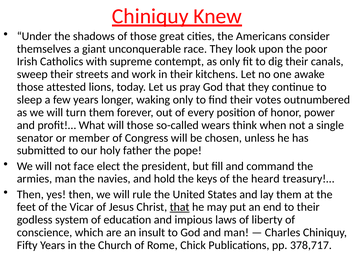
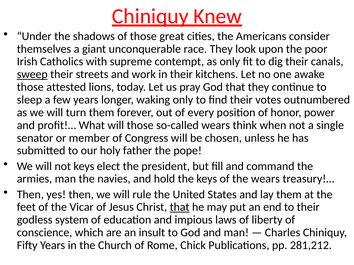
sweep underline: none -> present
not face: face -> keys
the heard: heard -> wears
378,717: 378,717 -> 281,212
